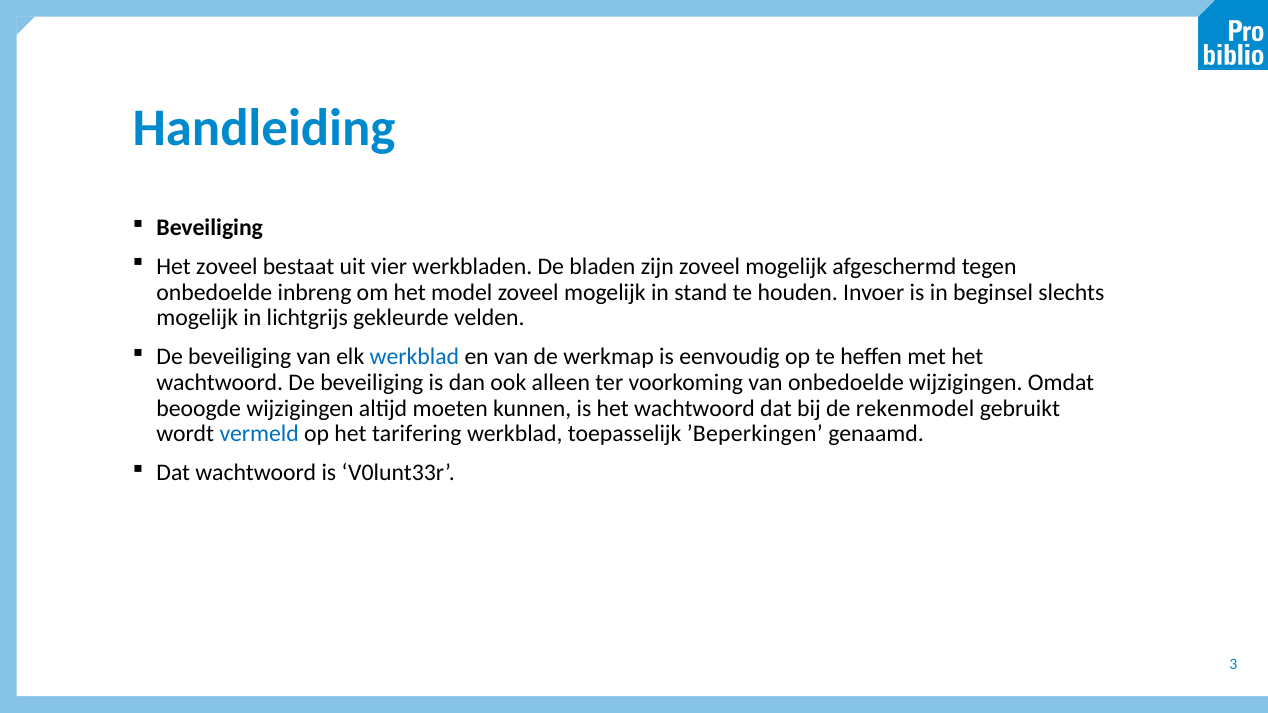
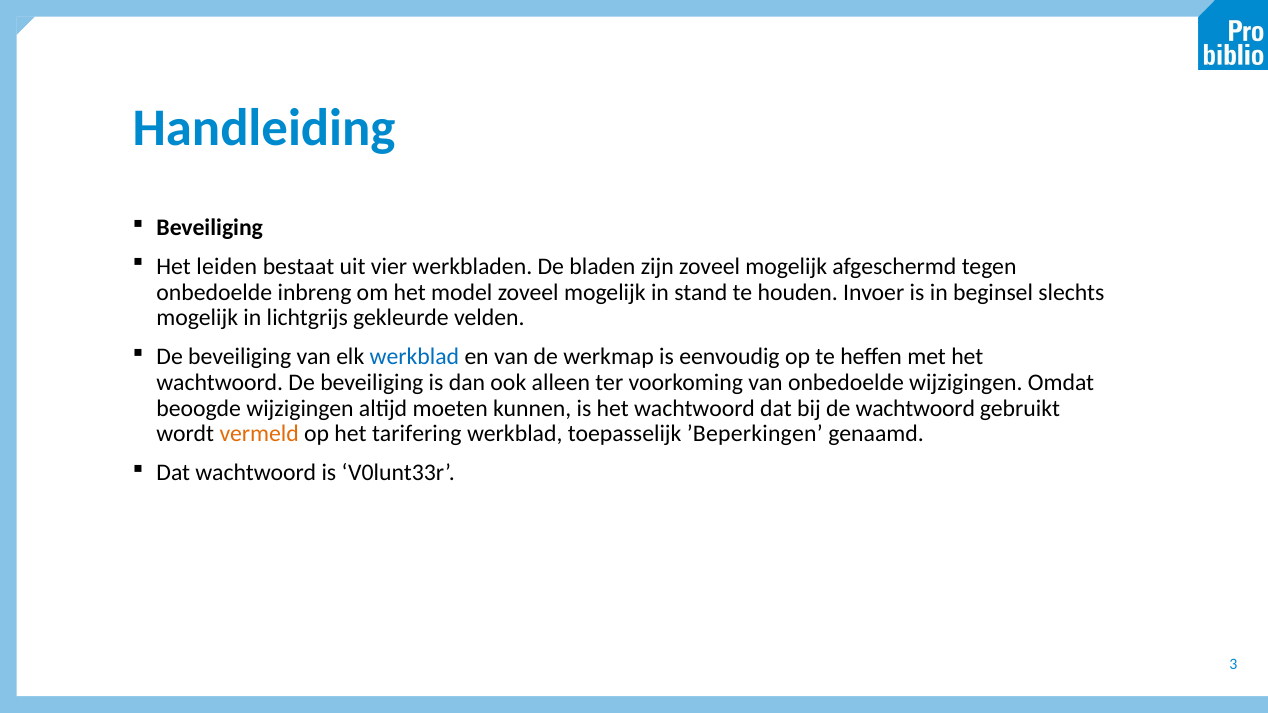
Het zoveel: zoveel -> leiden
de rekenmodel: rekenmodel -> wachtwoord
vermeld colour: blue -> orange
